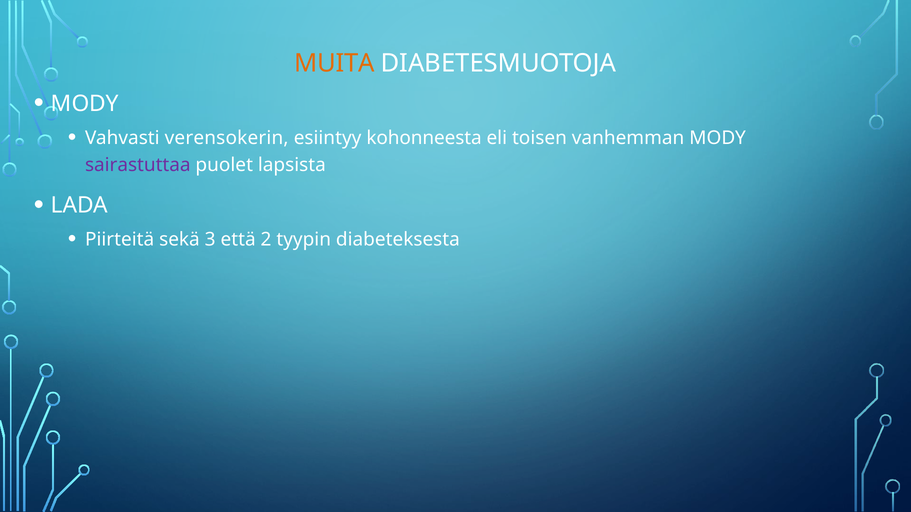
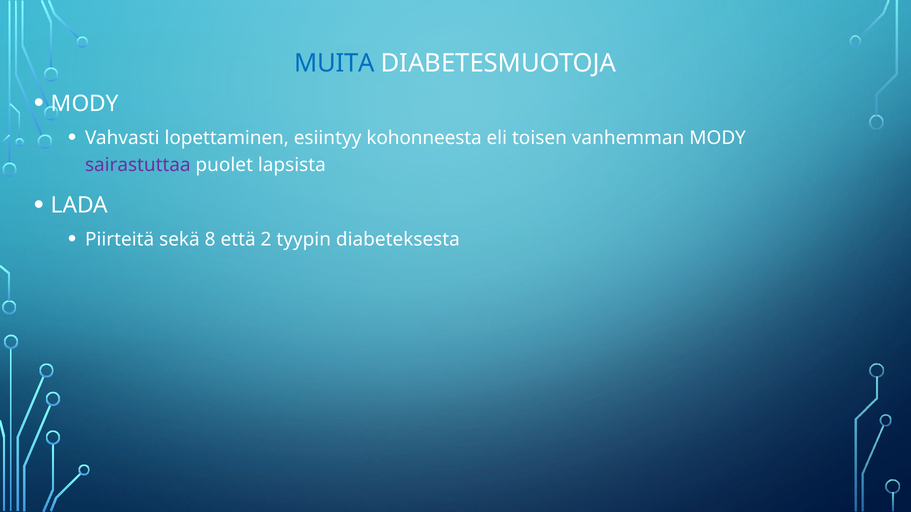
MUITA colour: orange -> blue
verensokerin: verensokerin -> lopettaminen
3: 3 -> 8
